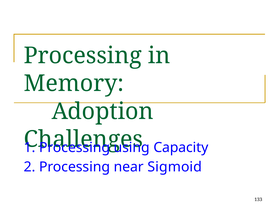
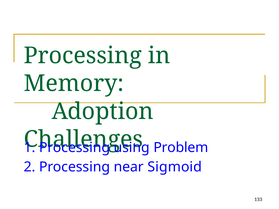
Capacity: Capacity -> Problem
